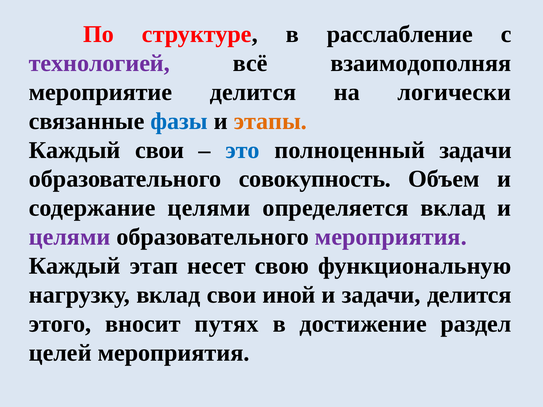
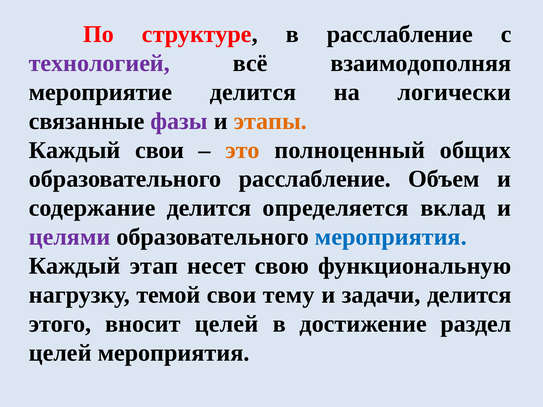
фазы colour: blue -> purple
это colour: blue -> orange
полноценный задачи: задачи -> общих
образовательного совокупность: совокупность -> расслабление
содержание целями: целями -> делится
мероприятия at (391, 237) colour: purple -> blue
нагрузку вклад: вклад -> темой
иной: иной -> тему
вносит путях: путях -> целей
